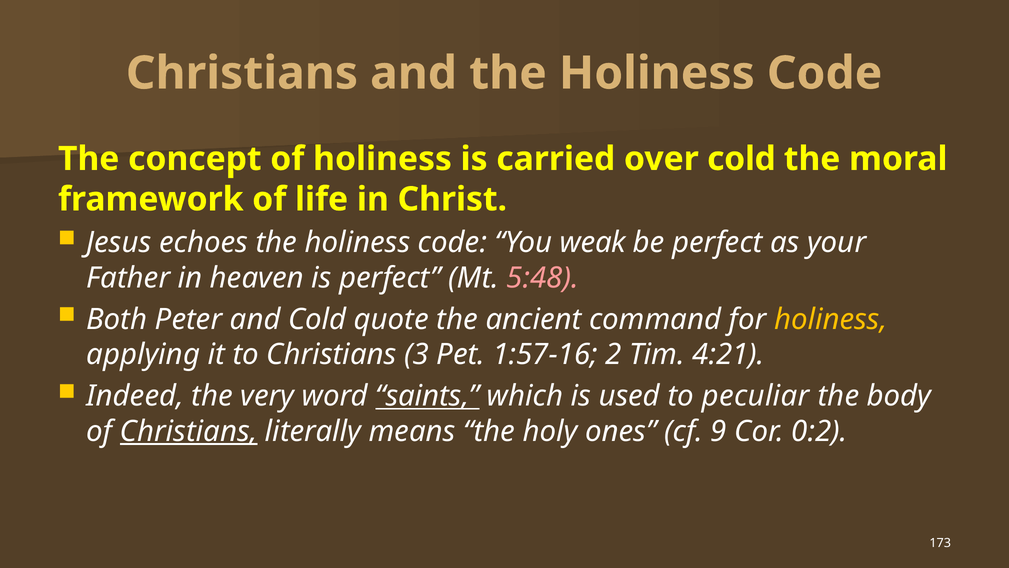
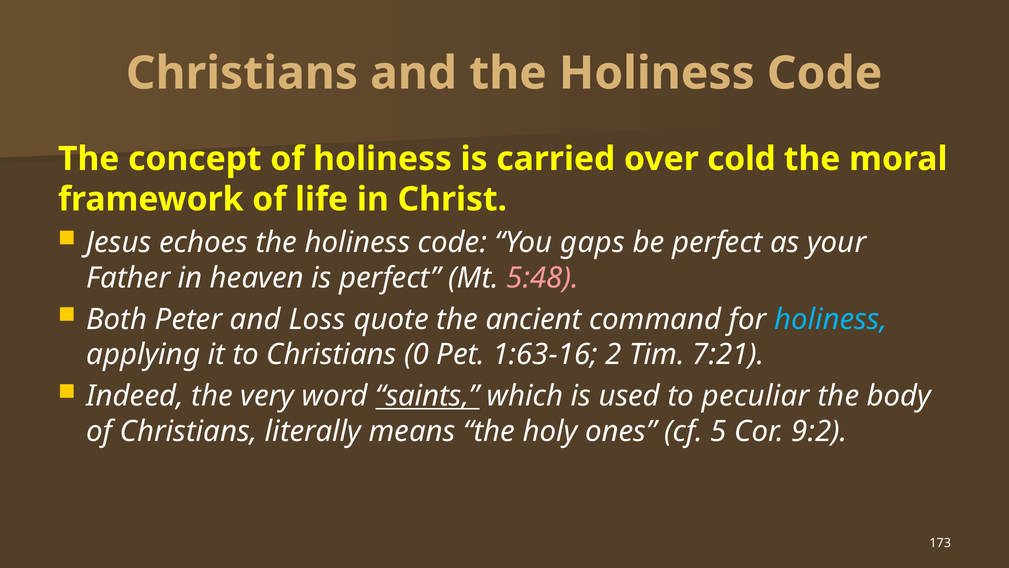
weak: weak -> gaps
and Cold: Cold -> Loss
holiness at (831, 319) colour: yellow -> light blue
3: 3 -> 0
1:57-16: 1:57-16 -> 1:63-16
4:21: 4:21 -> 7:21
Christians at (189, 431) underline: present -> none
9: 9 -> 5
0:2: 0:2 -> 9:2
